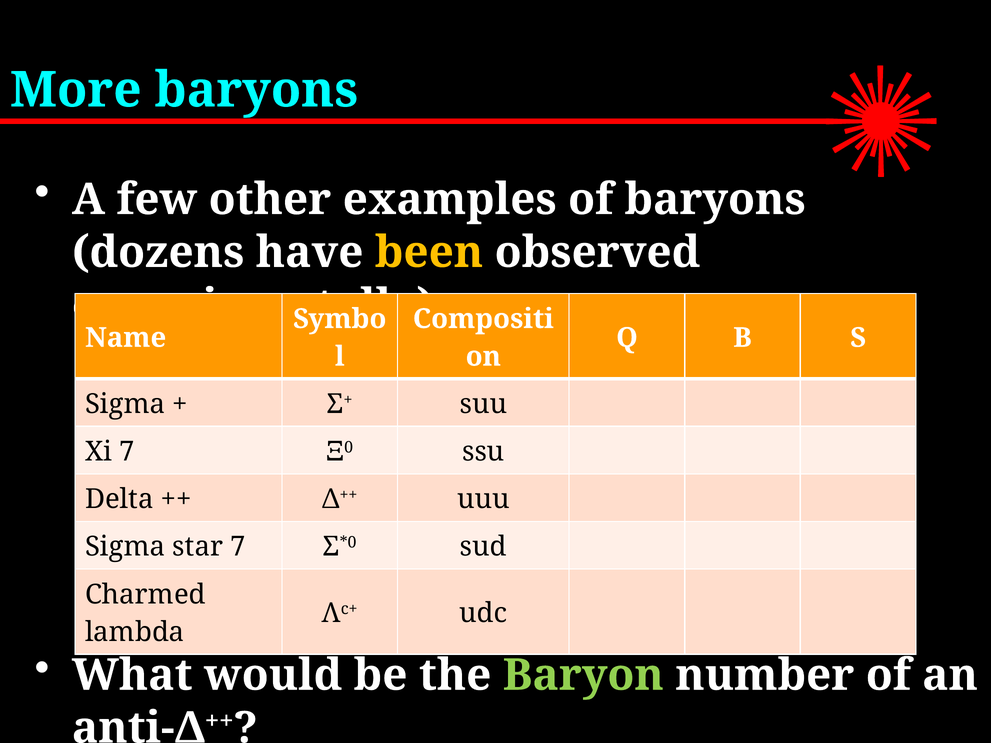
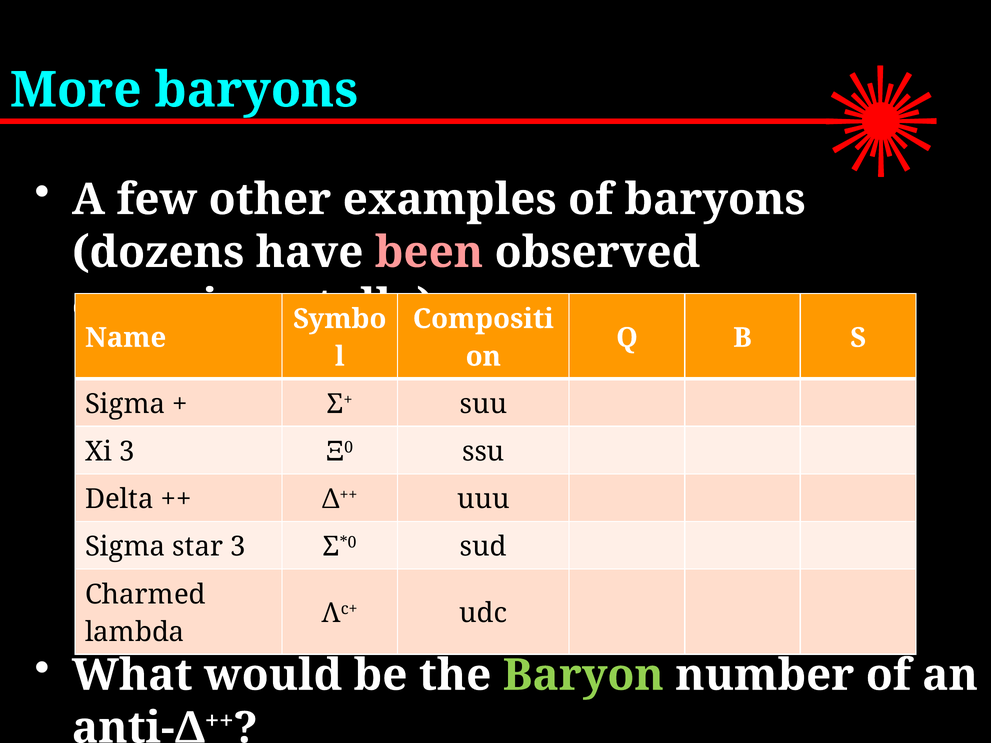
been colour: yellow -> pink
Xi 7: 7 -> 3
star 7: 7 -> 3
